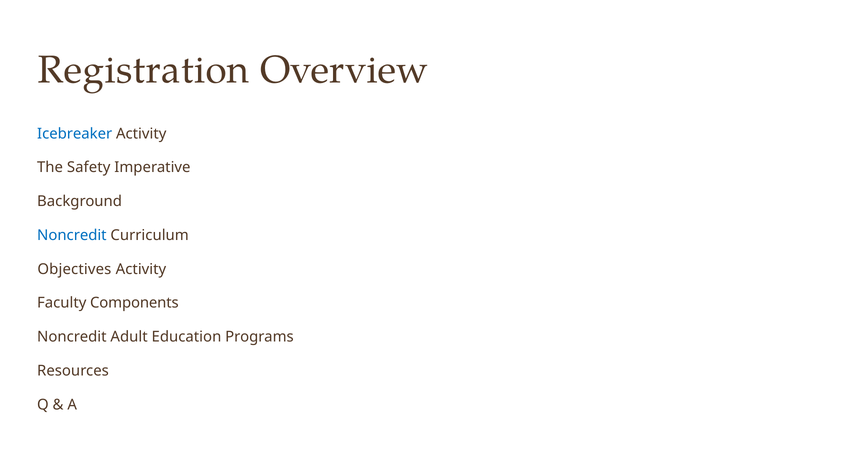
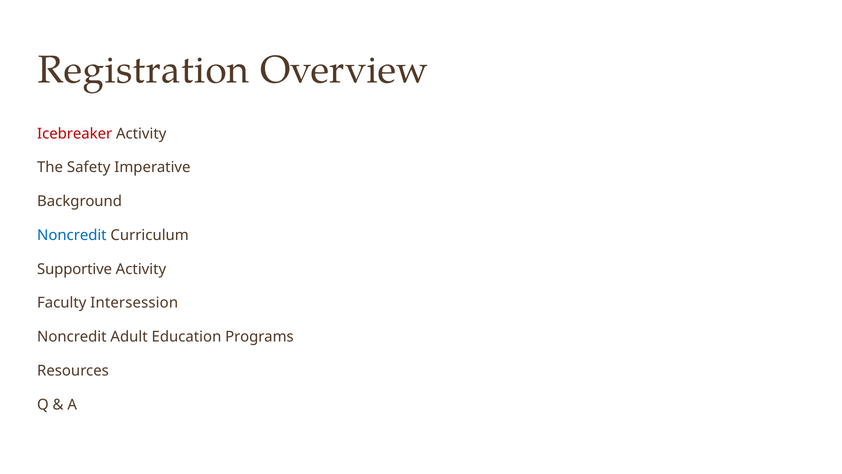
Icebreaker colour: blue -> red
Objectives: Objectives -> Supportive
Components: Components -> Intersession
